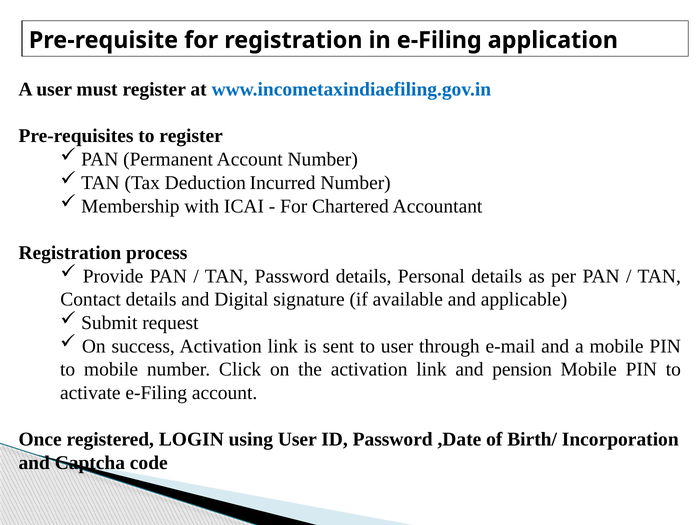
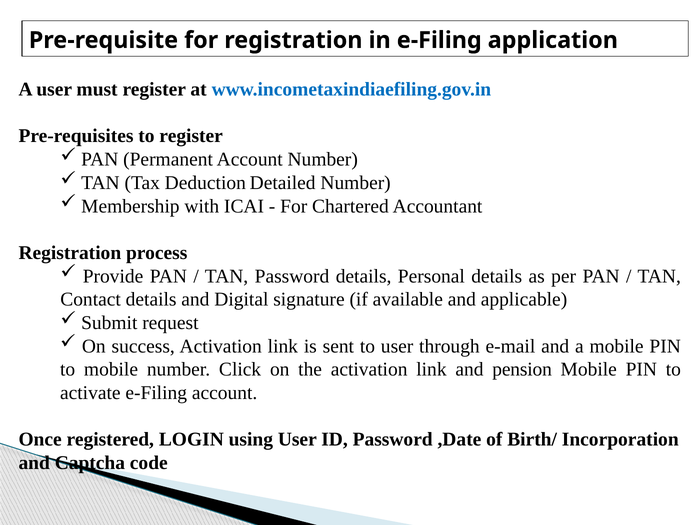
Incurred: Incurred -> Detailed
